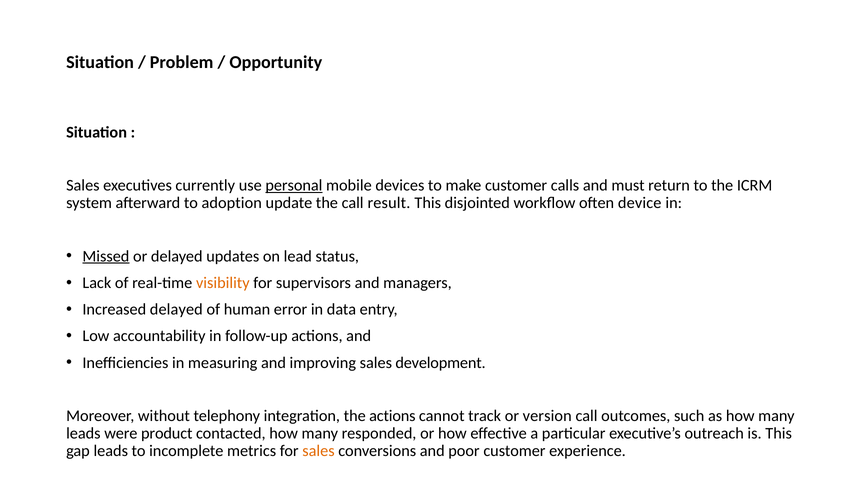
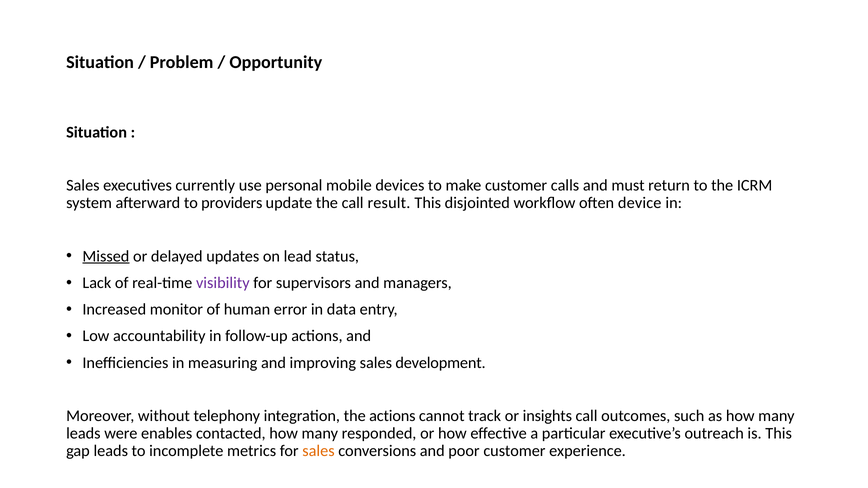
personal underline: present -> none
adoption: adoption -> providers
visibility colour: orange -> purple
Increased delayed: delayed -> monitor
version: version -> insights
product: product -> enables
